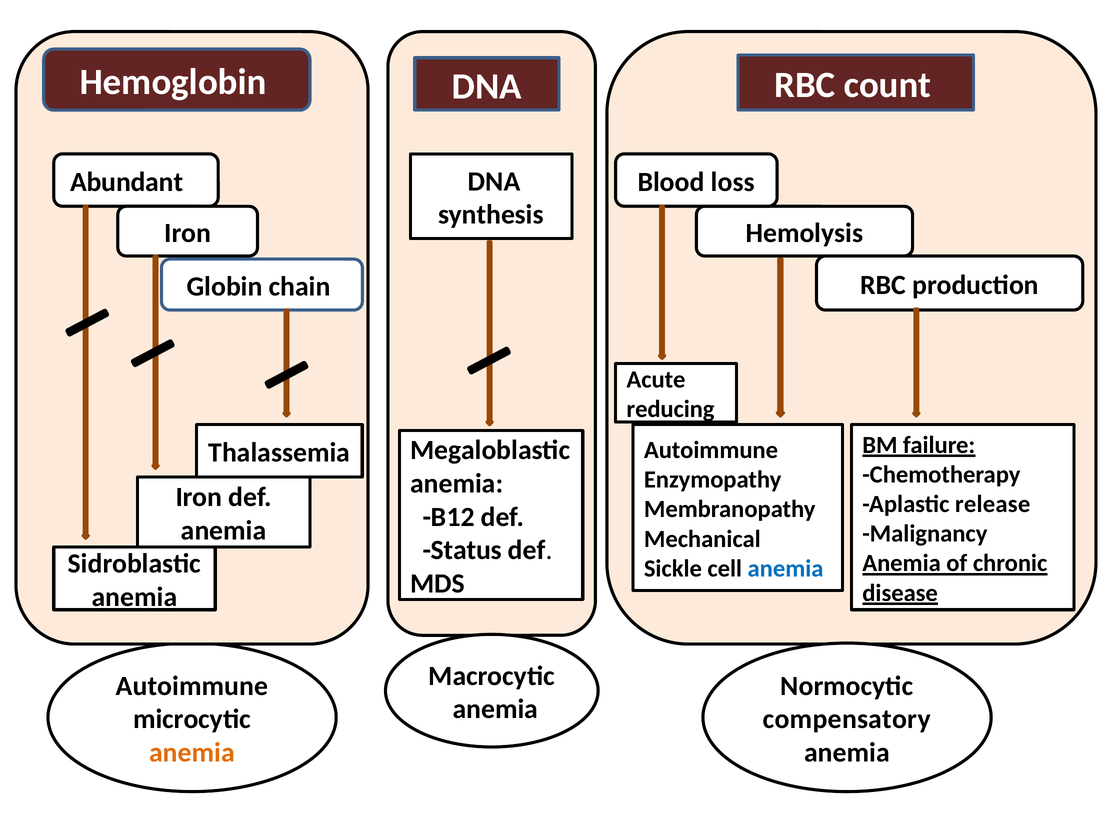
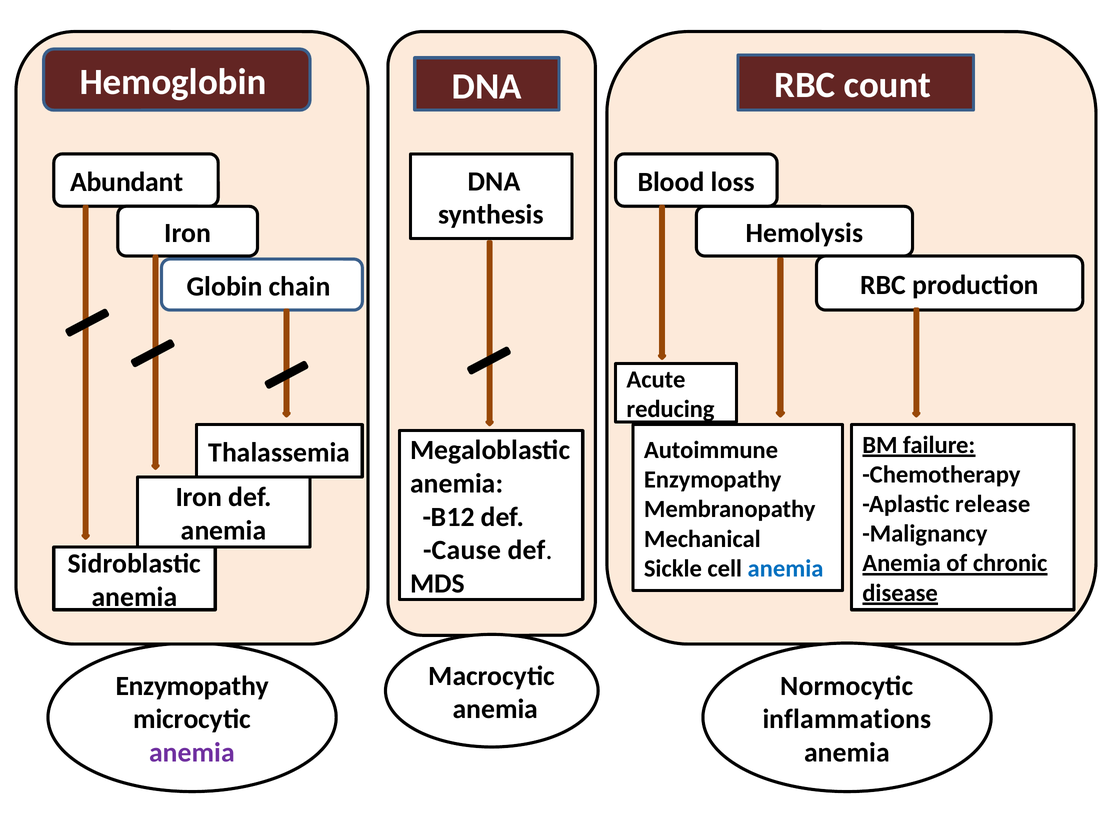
Status: Status -> Cause
Autoimmune at (192, 686): Autoimmune -> Enzymopathy
compensatory: compensatory -> inflammations
anemia at (192, 752) colour: orange -> purple
